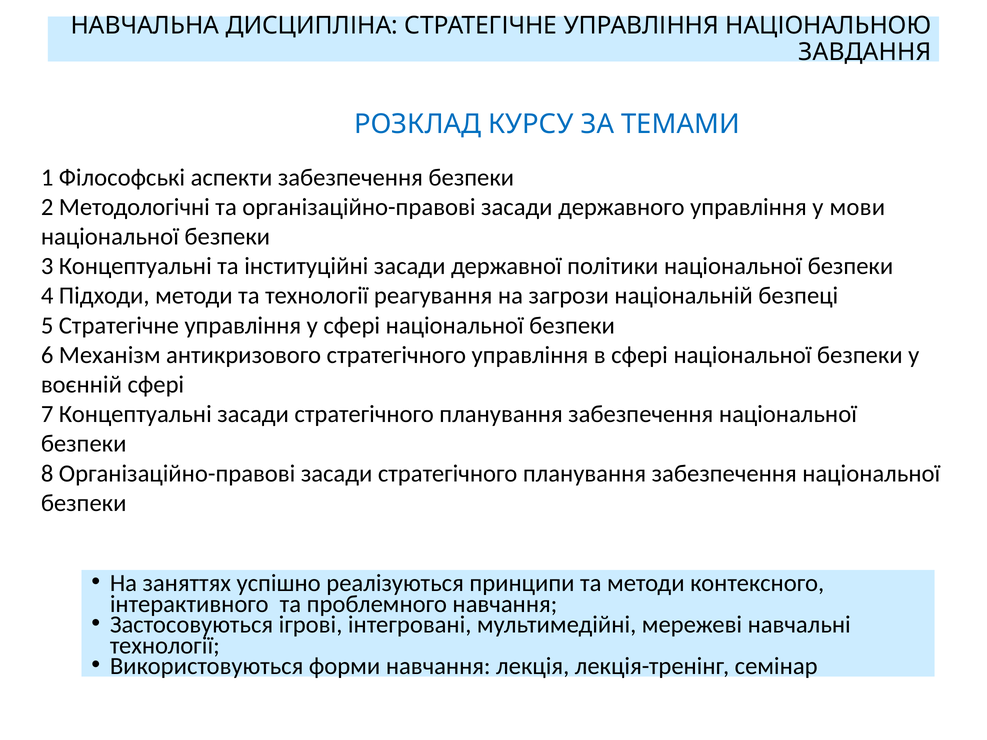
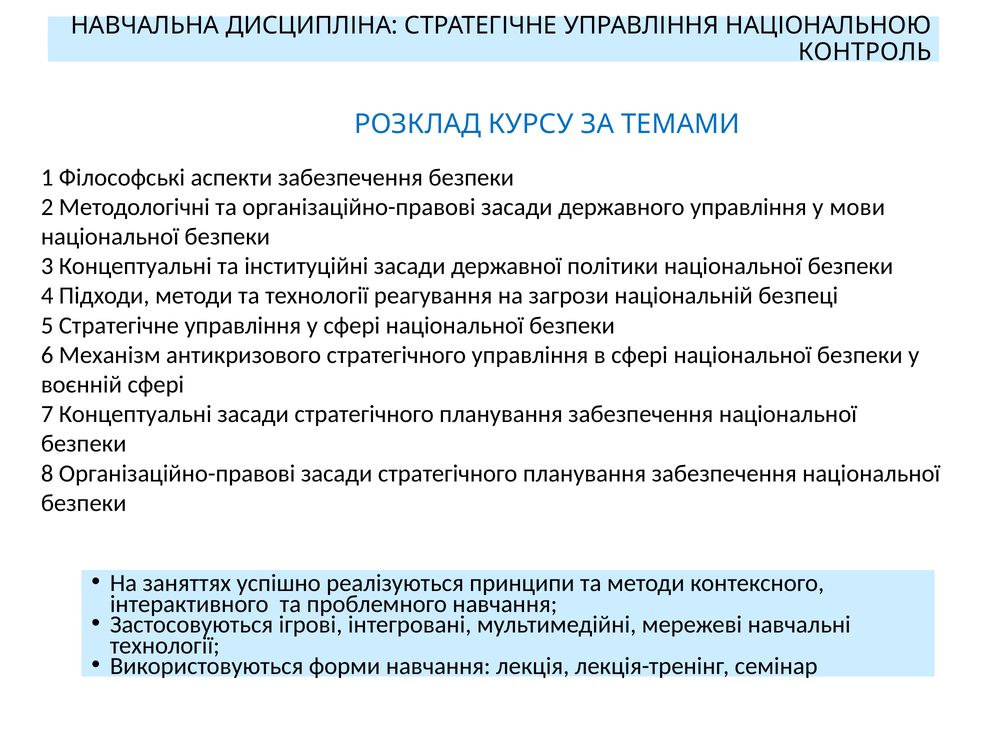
ЗАВДАННЯ: ЗАВДАННЯ -> КОНТРОЛЬ
